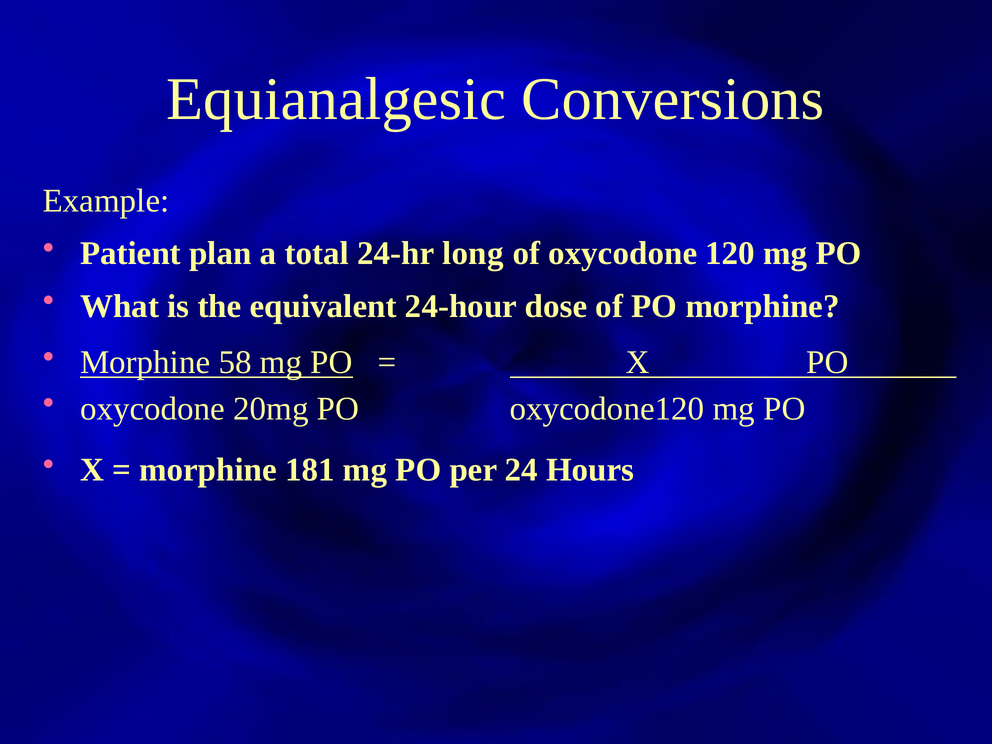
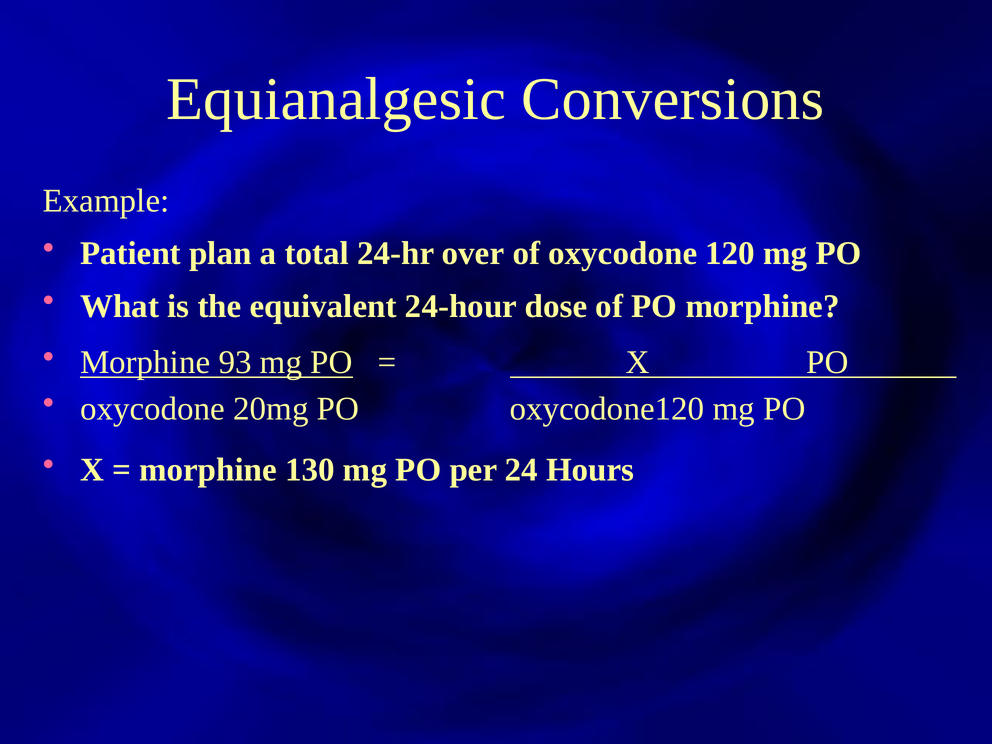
long: long -> over
58: 58 -> 93
181: 181 -> 130
